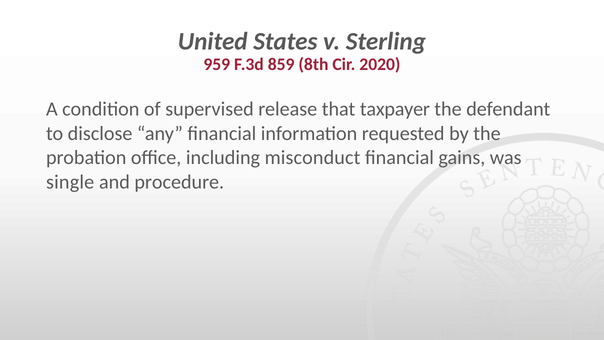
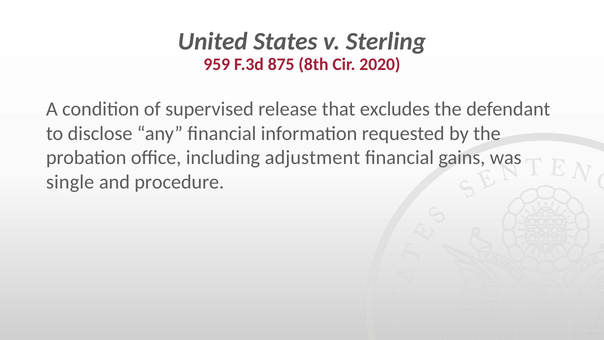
859: 859 -> 875
taxpayer: taxpayer -> excludes
misconduct: misconduct -> adjustment
